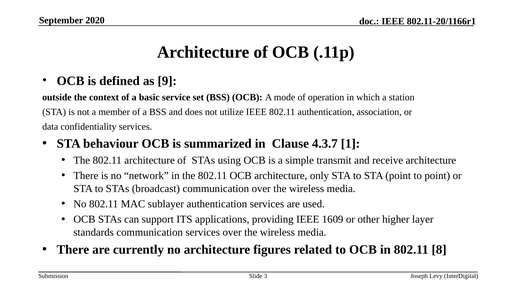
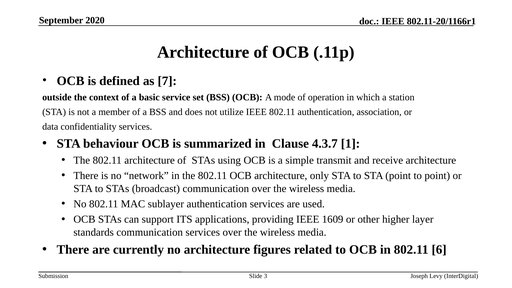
9: 9 -> 7
8: 8 -> 6
